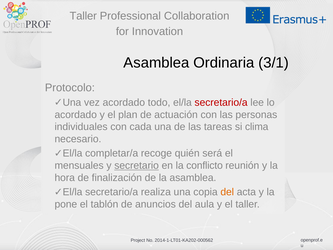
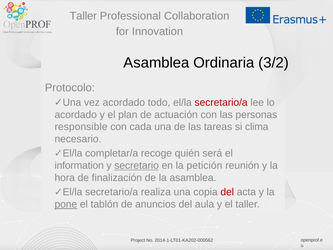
3/1: 3/1 -> 3/2
individuales: individuales -> responsible
mensuales: mensuales -> information
conflicto: conflicto -> petición
del at (227, 192) colour: orange -> red
pone underline: none -> present
